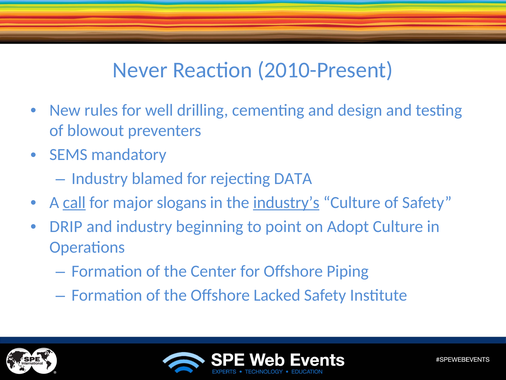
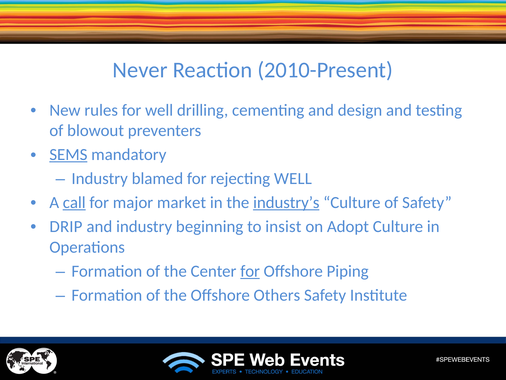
SEMS underline: none -> present
rejecting DATA: DATA -> WELL
slogans: slogans -> market
point: point -> insist
for at (250, 271) underline: none -> present
Lacked: Lacked -> Others
